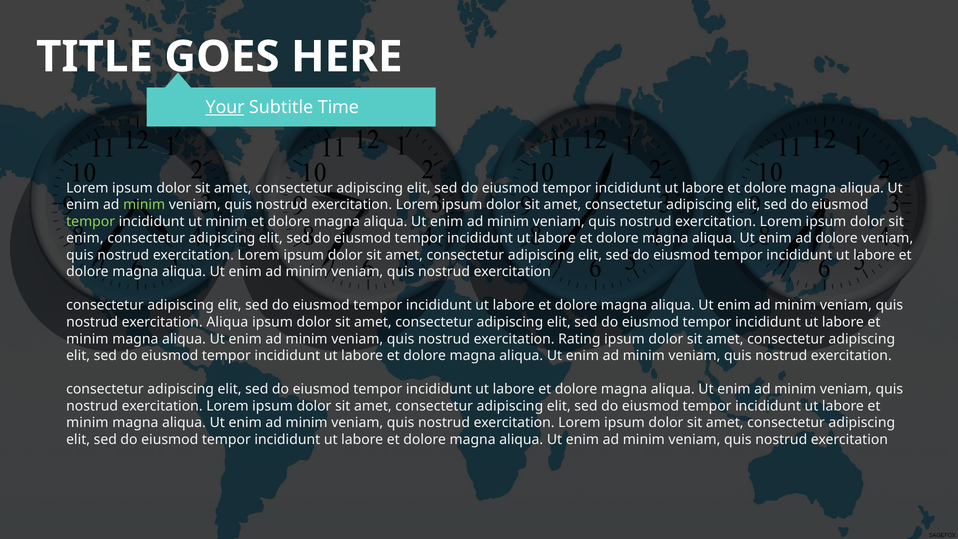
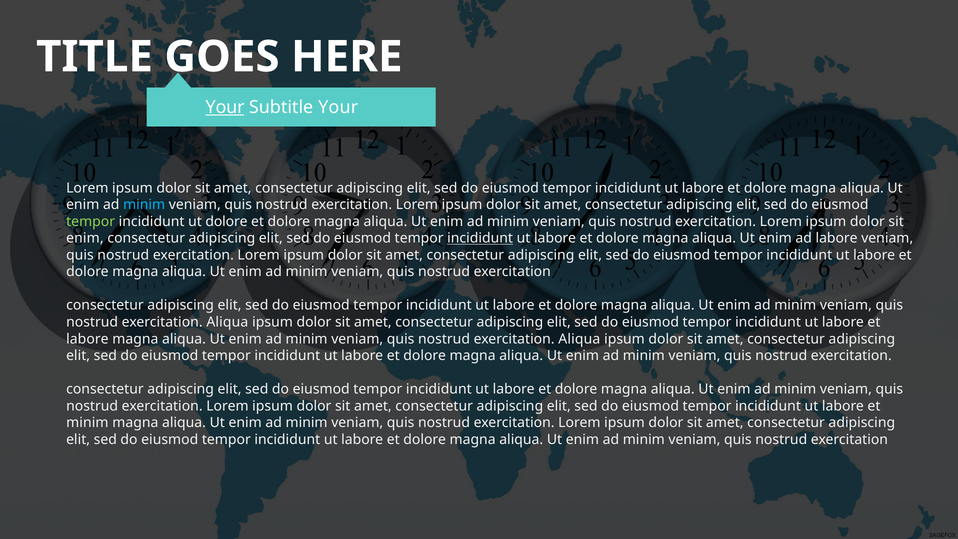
Subtitle Time: Time -> Your
minim at (144, 205) colour: light green -> light blue
ut minim: minim -> dolore
incididunt at (480, 238) underline: none -> present
ad dolore: dolore -> labore
minim at (87, 339): minim -> labore
Rating at (579, 339): Rating -> Aliqua
